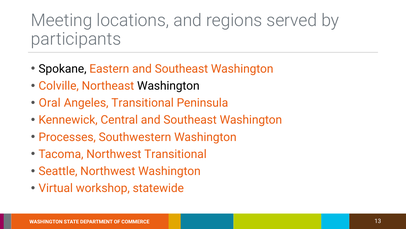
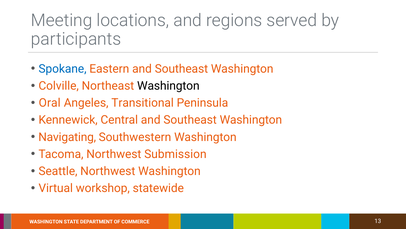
Spokane colour: black -> blue
Processes: Processes -> Navigating
Northwest Transitional: Transitional -> Submission
